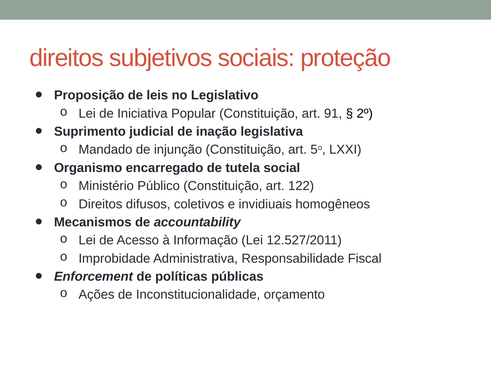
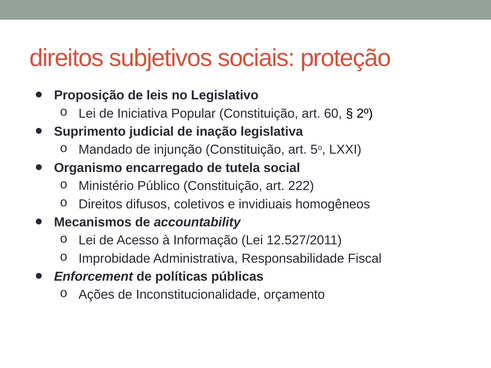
91: 91 -> 60
122: 122 -> 222
